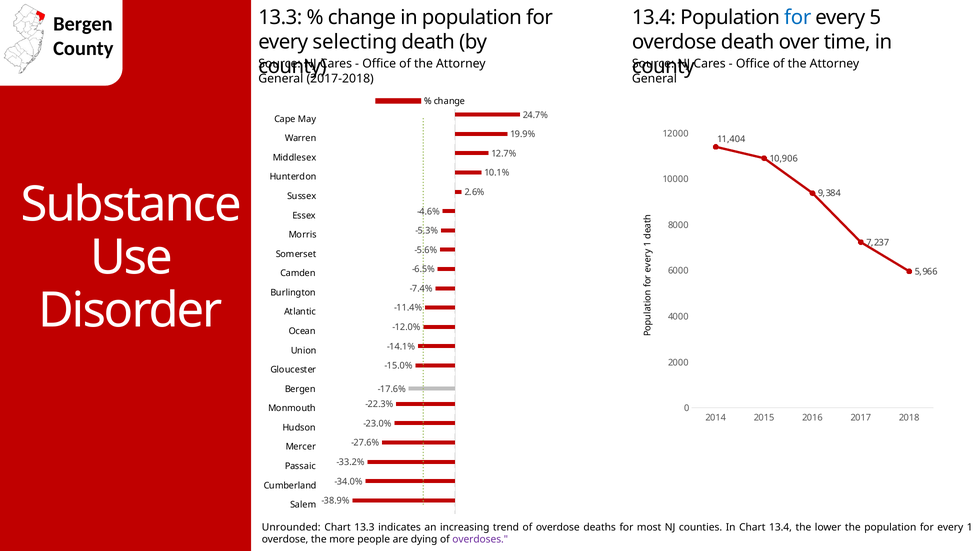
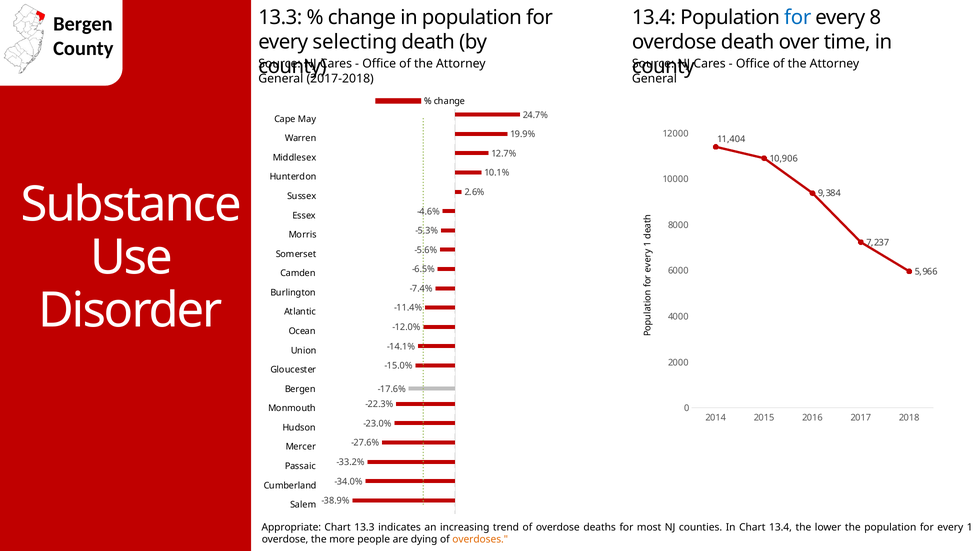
5: 5 -> 8
Unrounded: Unrounded -> Appropriate
overdoses colour: purple -> orange
